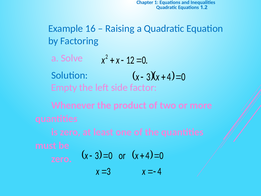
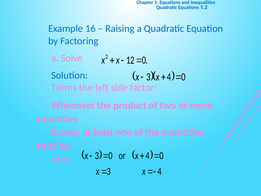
Empty: Empty -> Terms
